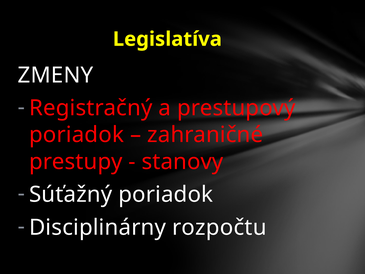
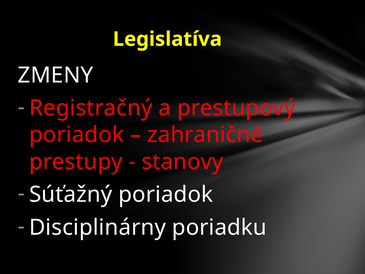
rozpočtu: rozpočtu -> poriadku
